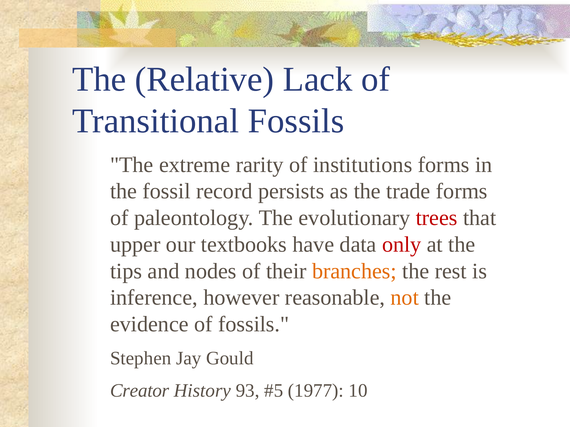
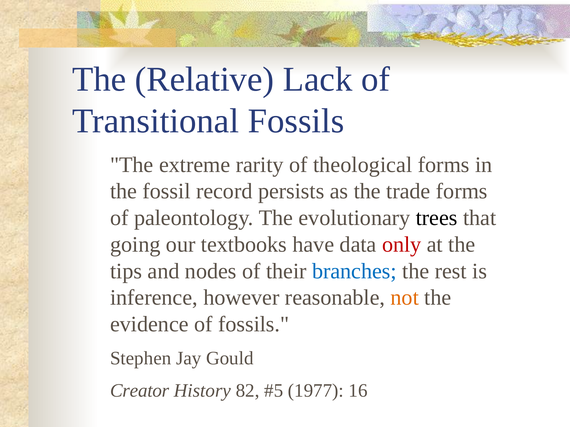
institutions: institutions -> theological
trees colour: red -> black
upper: upper -> going
branches colour: orange -> blue
93: 93 -> 82
10: 10 -> 16
